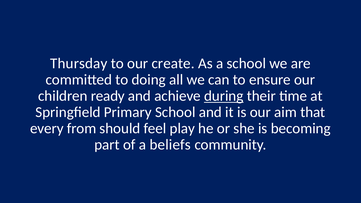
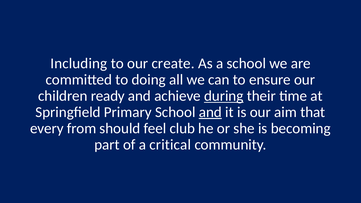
Thursday: Thursday -> Including
and at (210, 112) underline: none -> present
play: play -> club
beliefs: beliefs -> critical
